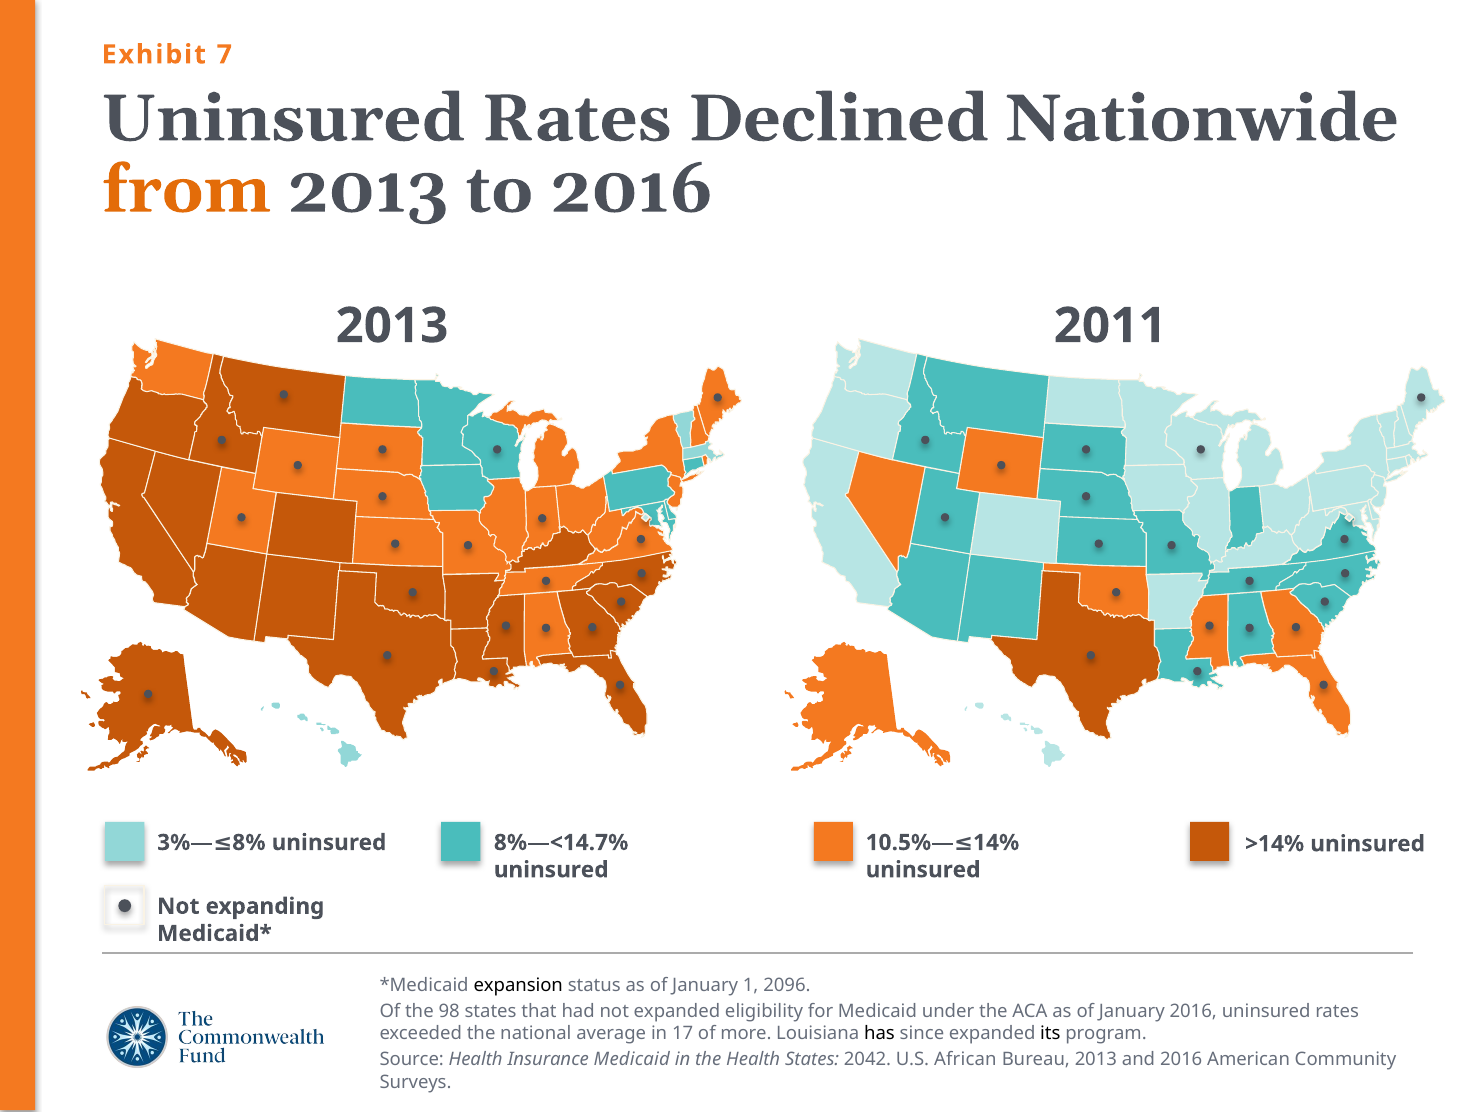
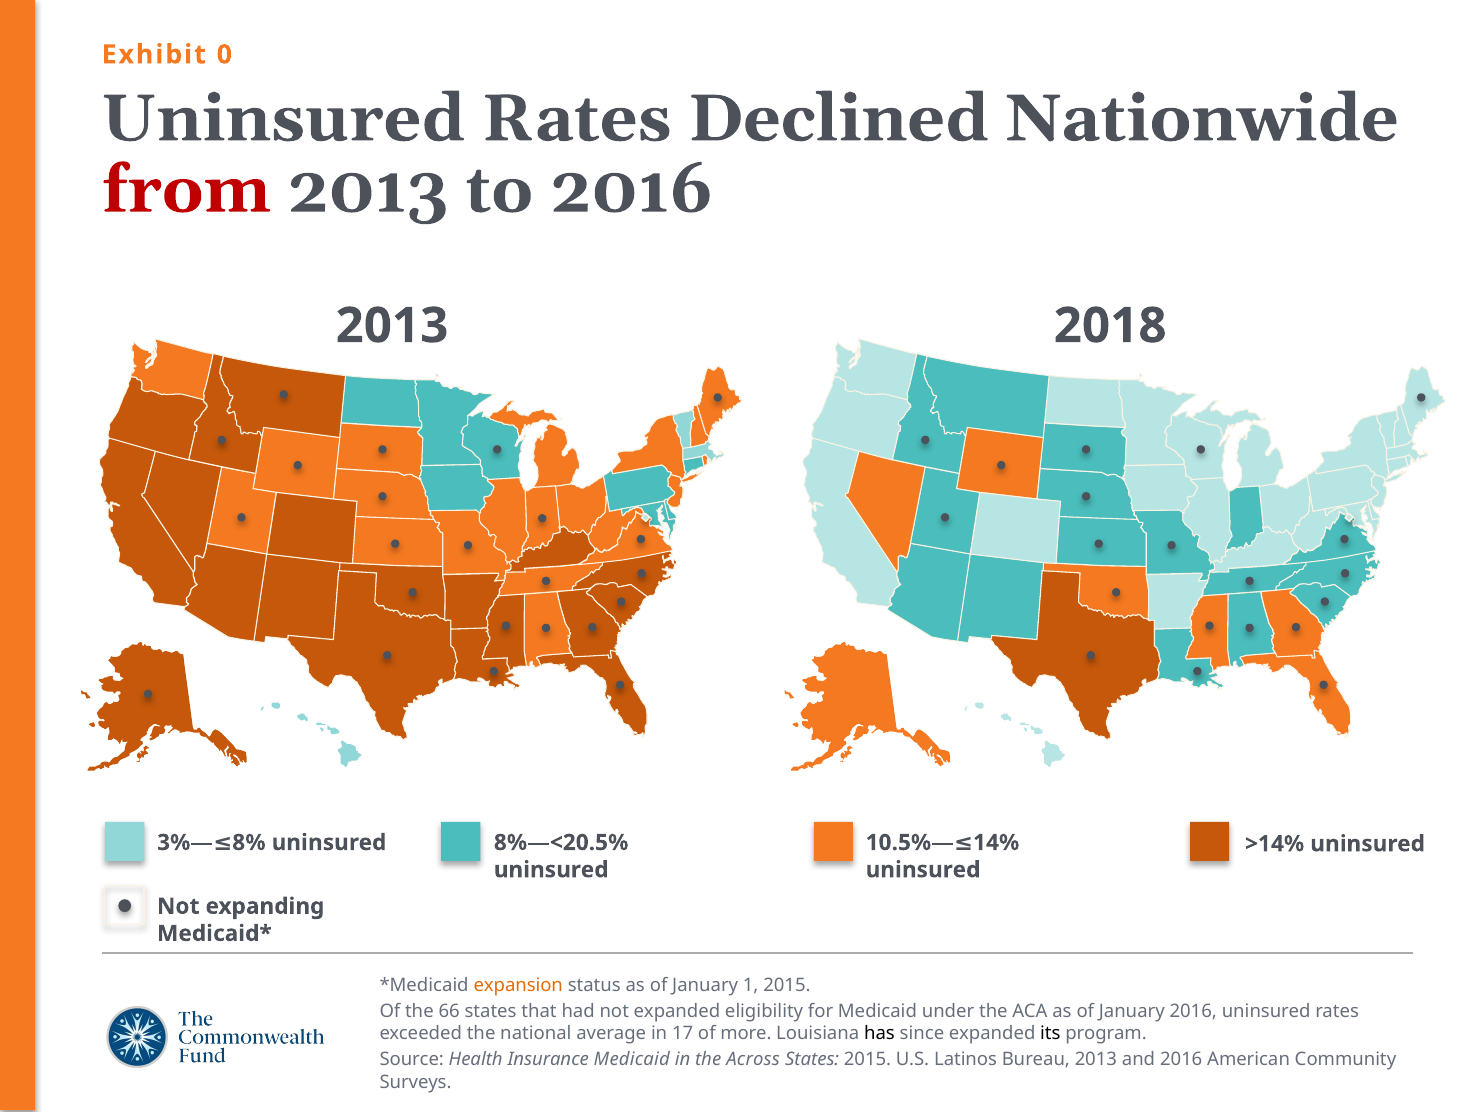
7: 7 -> 0
from colour: orange -> red
2011: 2011 -> 2018
8%—<14.7%: 8%—<14.7% -> 8%—<20.5%
expansion colour: black -> orange
1 2096: 2096 -> 2015
98: 98 -> 66
the Health: Health -> Across
States 2042: 2042 -> 2015
African: African -> Latinos
